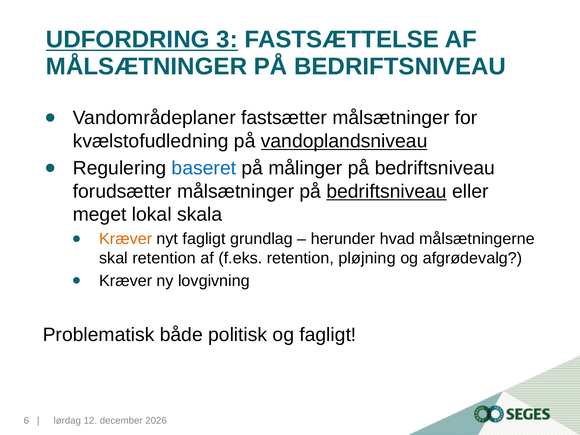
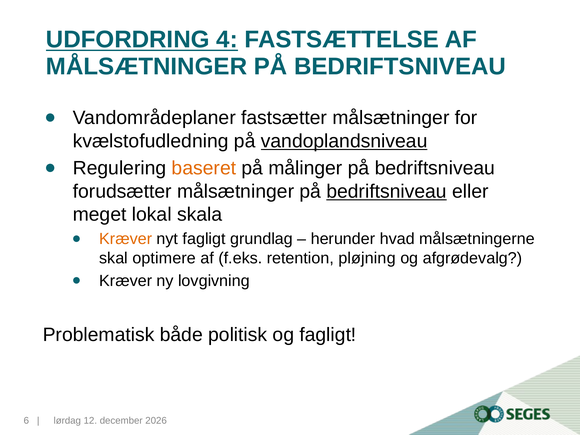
3: 3 -> 4
baseret colour: blue -> orange
skal retention: retention -> optimere
